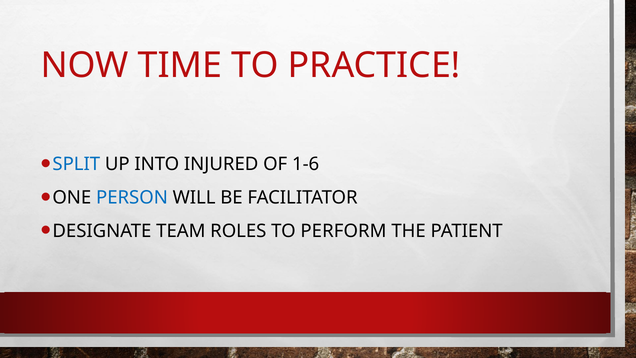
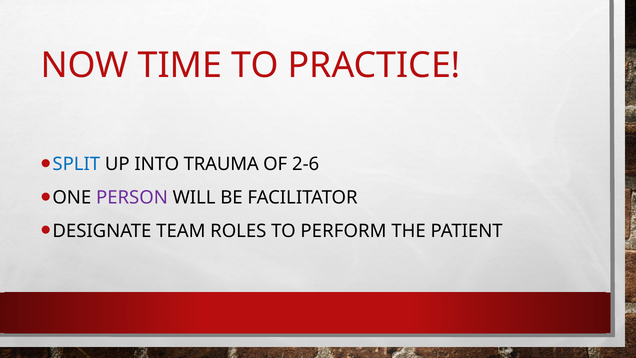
INJURED: INJURED -> TRAUMA
1-6: 1-6 -> 2-6
PERSON colour: blue -> purple
